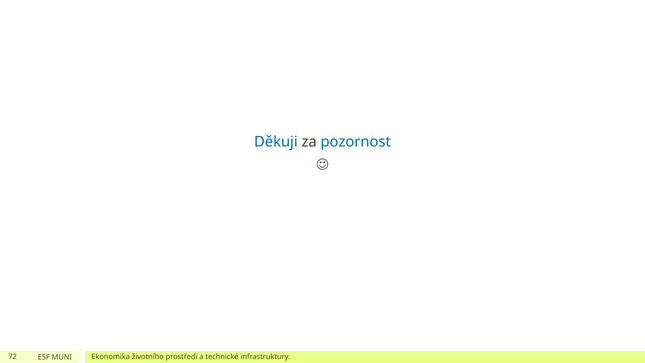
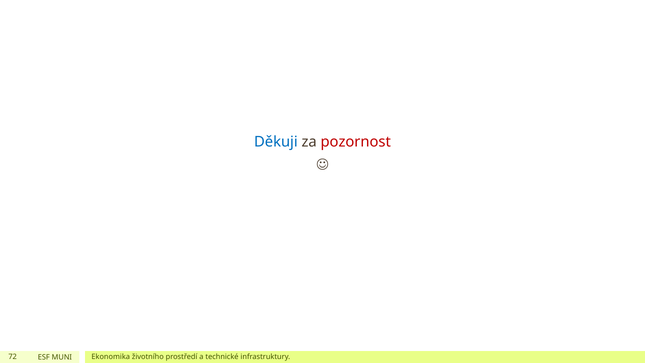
pozornost colour: blue -> red
